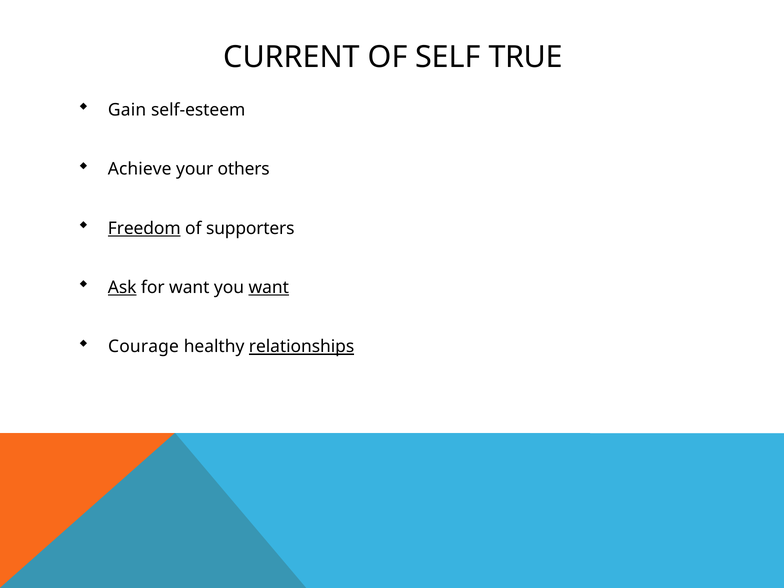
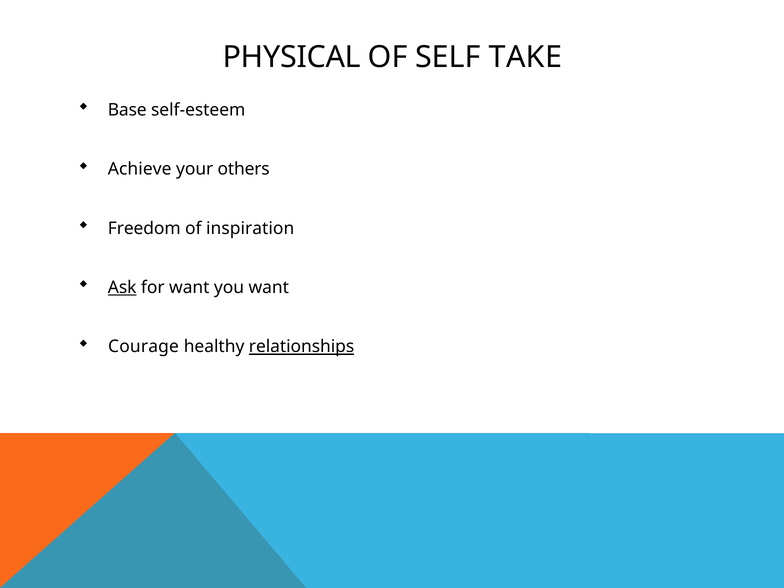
CURRENT: CURRENT -> PHYSICAL
TRUE: TRUE -> TAKE
Gain: Gain -> Base
Freedom underline: present -> none
supporters: supporters -> inspiration
want at (269, 288) underline: present -> none
